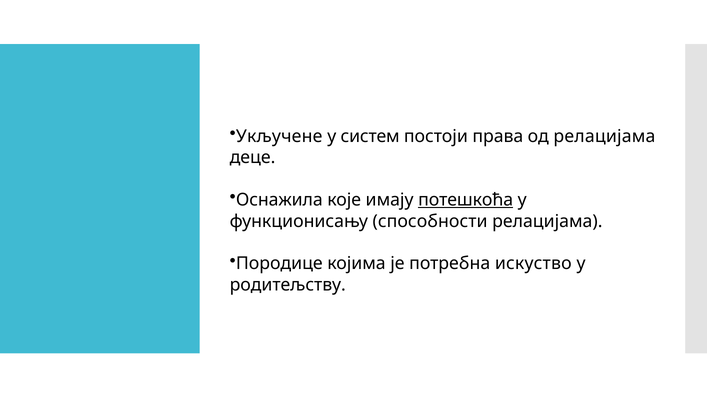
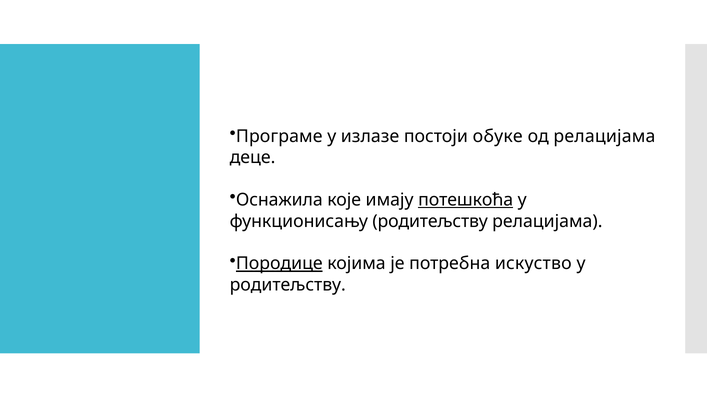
Укључене: Укључене -> Програме
систем: систем -> излазе
права: права -> обуке
функционисању способности: способности -> родитељству
Породице underline: none -> present
